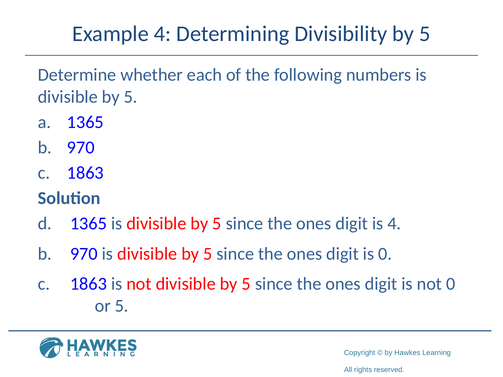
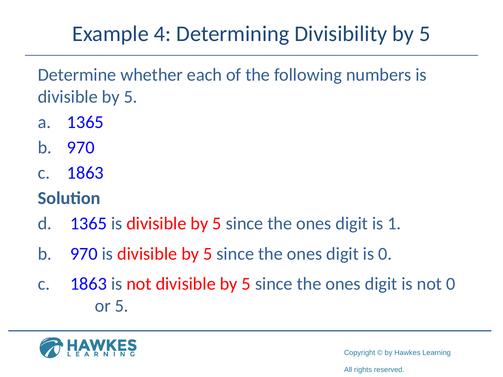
is 4: 4 -> 1
